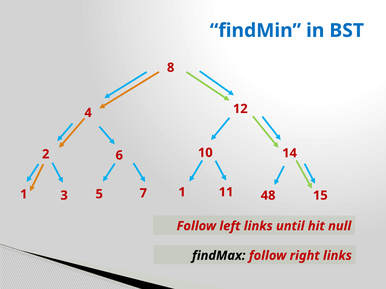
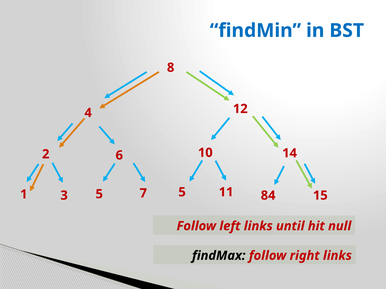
5 1: 1 -> 5
48: 48 -> 84
